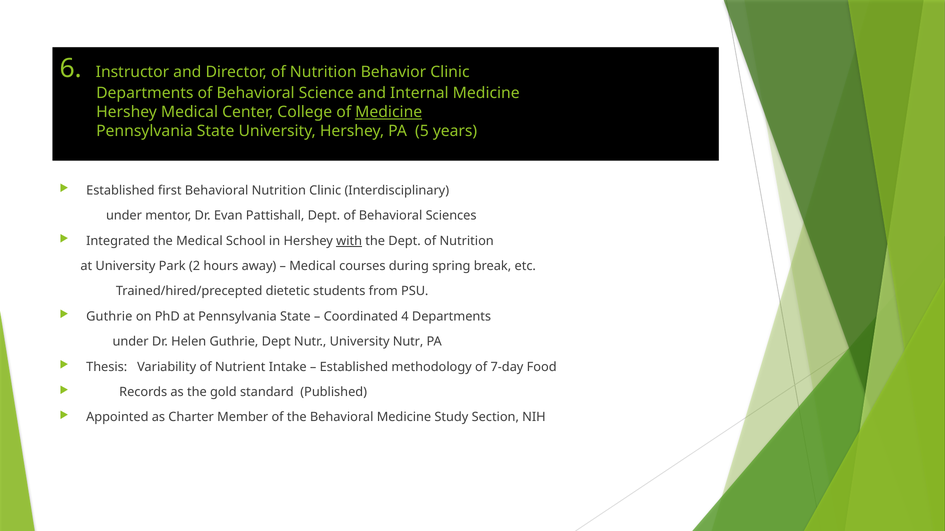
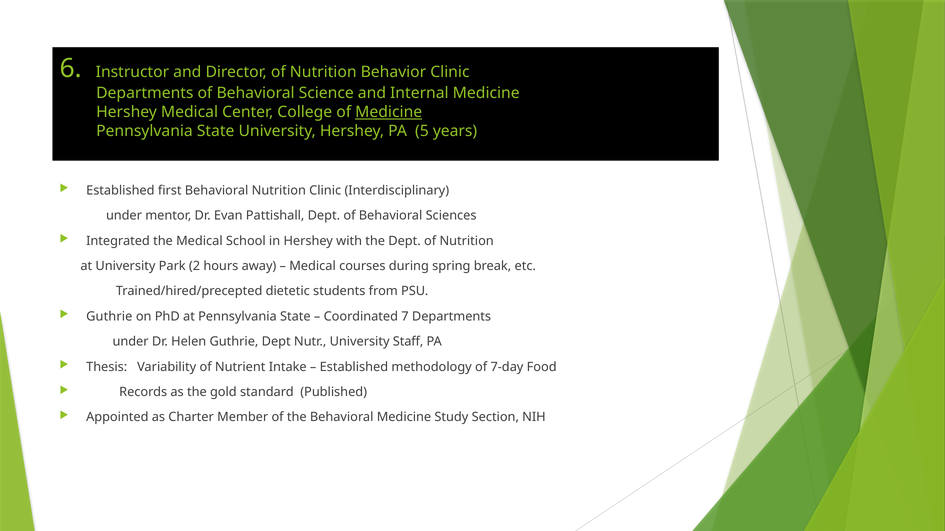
with underline: present -> none
4: 4 -> 7
University Nutr: Nutr -> Staff
